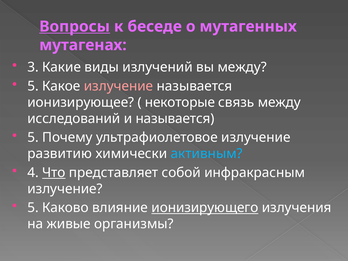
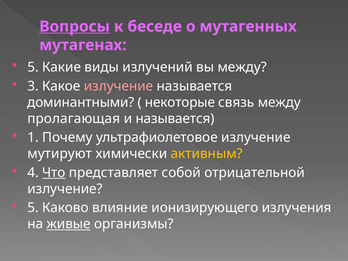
3 at (33, 67): 3 -> 5
5 at (33, 86): 5 -> 3
ионизирующее: ионизирующее -> доминантными
исследований: исследований -> пролагающая
5 at (33, 138): 5 -> 1
развитию: развитию -> мутируют
активным colour: light blue -> yellow
инфракрасным: инфракрасным -> отрицательной
ионизирующего underline: present -> none
живые underline: none -> present
